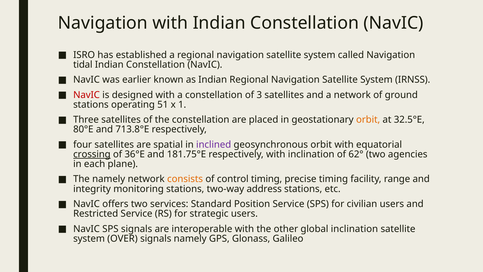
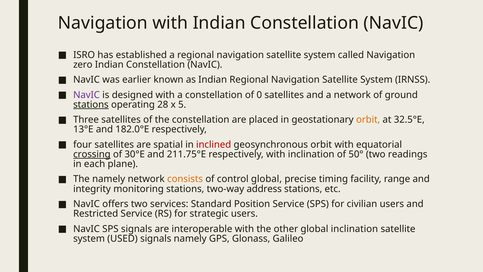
tidal: tidal -> zero
NavIC at (87, 95) colour: red -> purple
3: 3 -> 0
stations at (91, 105) underline: none -> present
51: 51 -> 28
1: 1 -> 5
80°E: 80°E -> 13°E
713.8°E: 713.8°E -> 182.0°E
inclined colour: purple -> red
36°E: 36°E -> 30°E
181.75°E: 181.75°E -> 211.75°E
62°: 62° -> 50°
agencies: agencies -> readings
control timing: timing -> global
OVER: OVER -> USED
